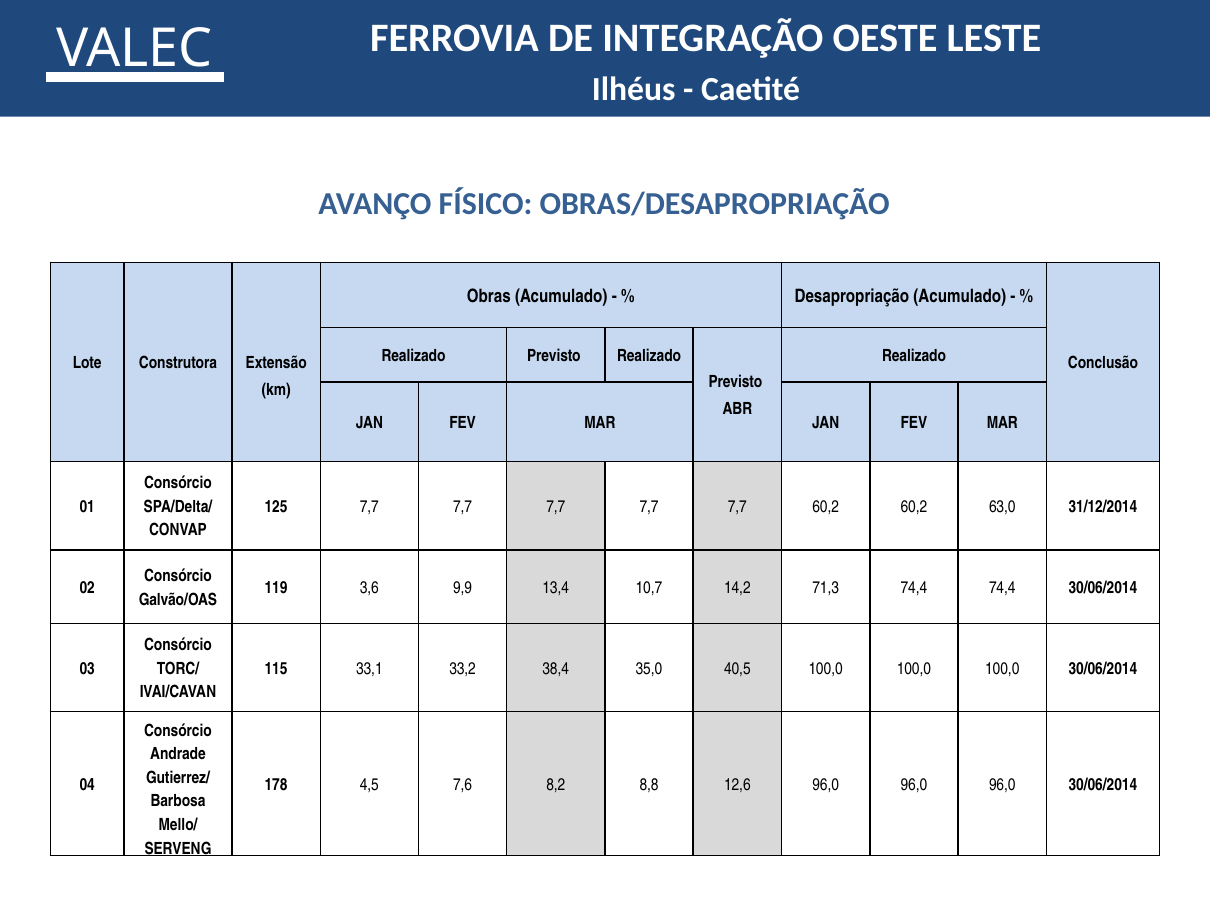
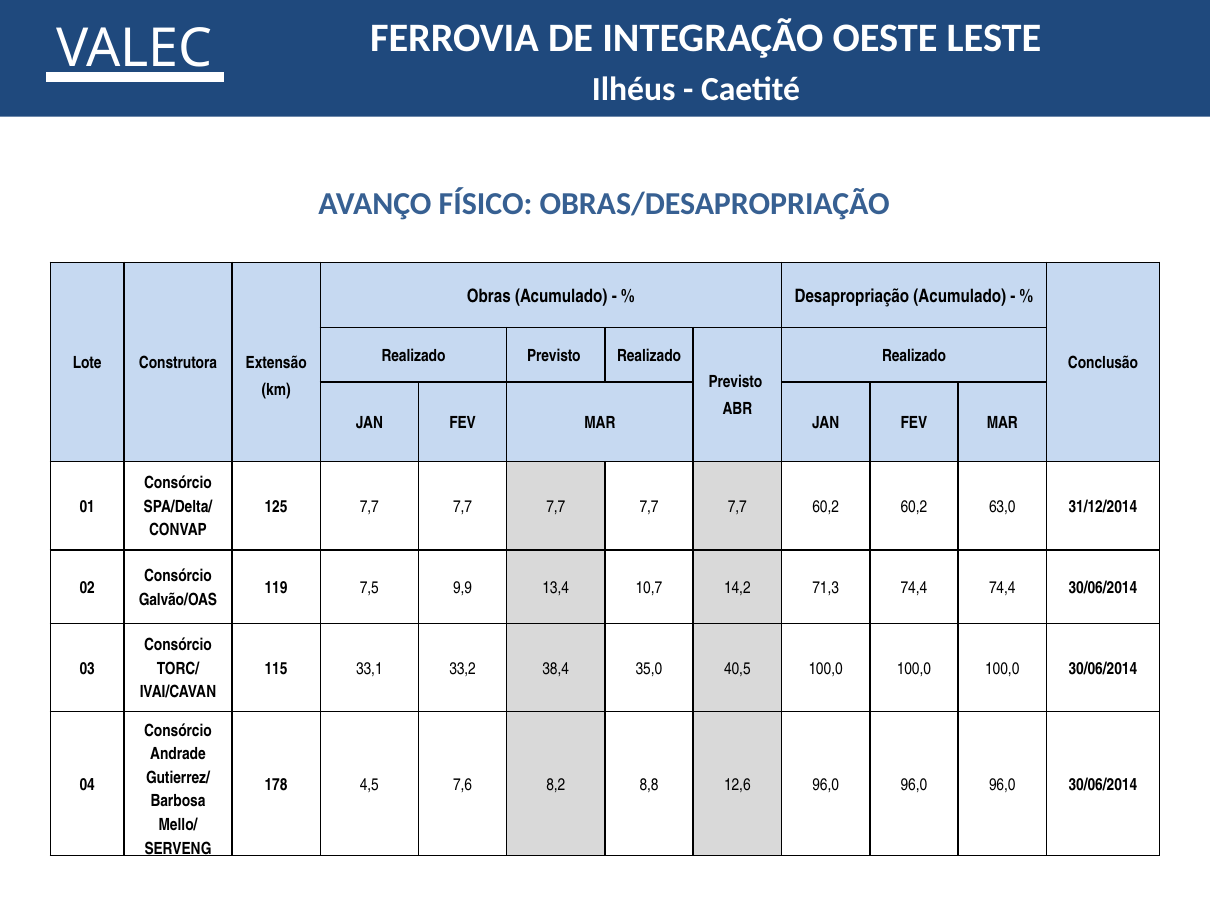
3,6: 3,6 -> 7,5
